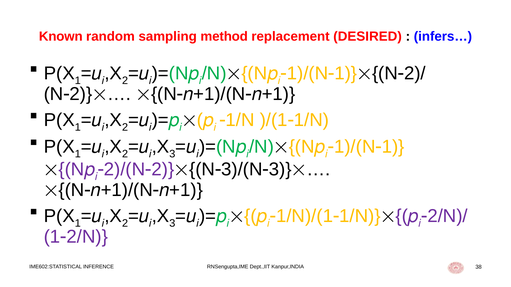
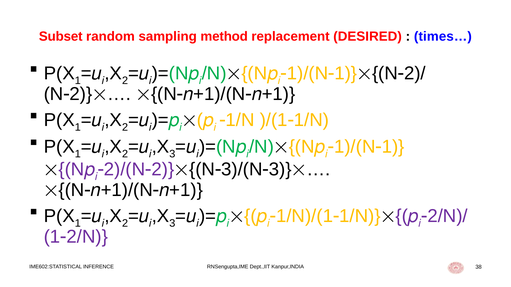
Known: Known -> Subset
infers…: infers… -> times…
